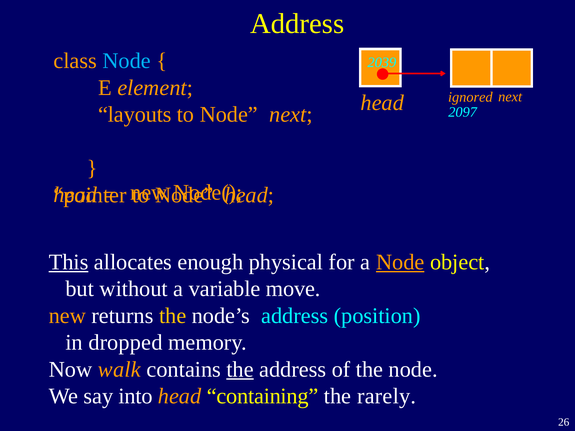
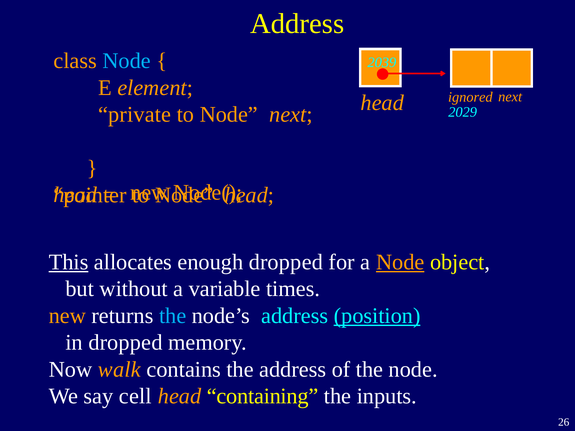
2097: 2097 -> 2029
layouts: layouts -> private
enough physical: physical -> dropped
move: move -> times
the at (173, 316) colour: yellow -> light blue
position underline: none -> present
the at (240, 370) underline: present -> none
into: into -> cell
rarely: rarely -> inputs
